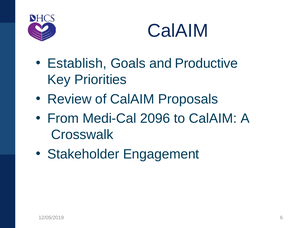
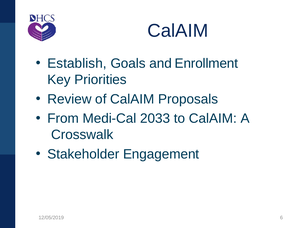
Productive: Productive -> Enrollment
2096: 2096 -> 2033
